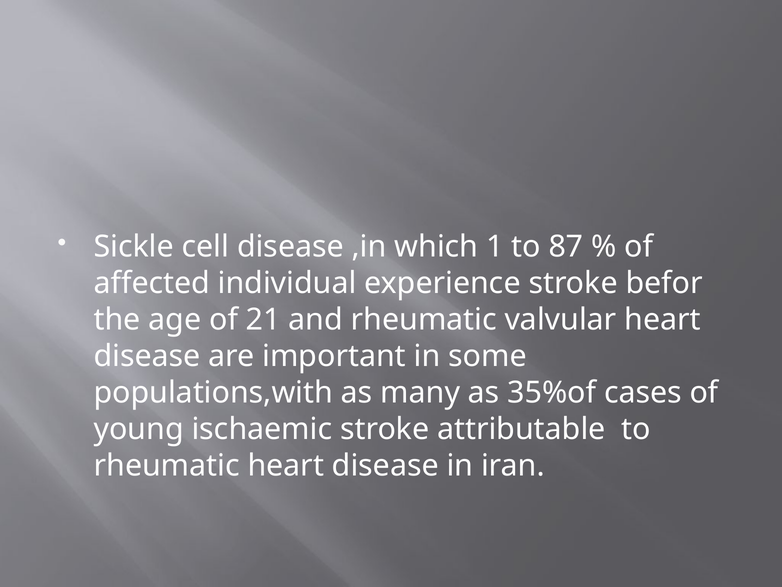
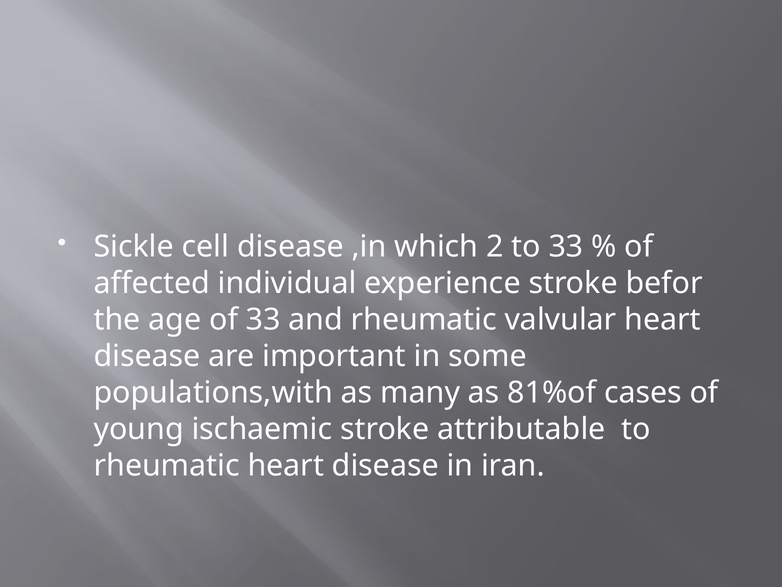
1: 1 -> 2
to 87: 87 -> 33
of 21: 21 -> 33
35%of: 35%of -> 81%of
